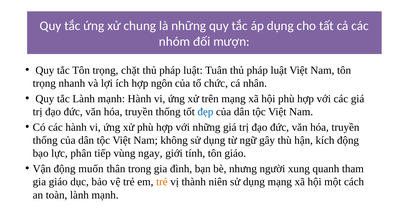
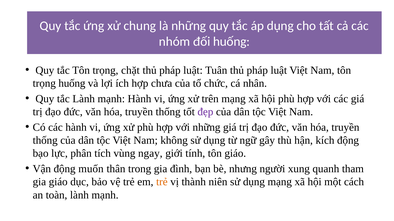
đối mượn: mượn -> huống
trọng nhanh: nhanh -> huống
ngôn: ngôn -> chưa
đẹp colour: blue -> purple
tiếp: tiếp -> tích
